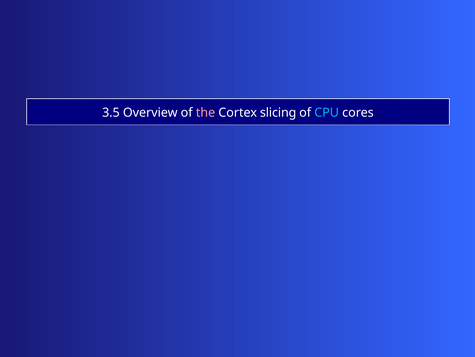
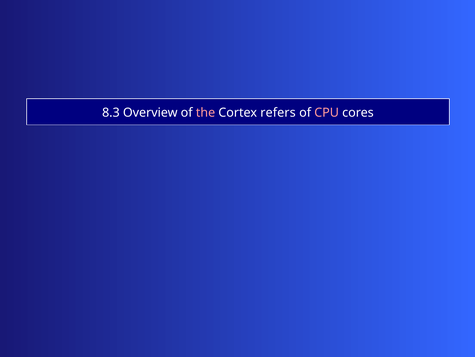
3.5: 3.5 -> 8.3
slicing: slicing -> refers
CPU colour: light blue -> pink
